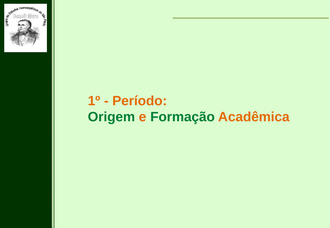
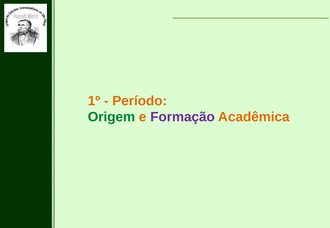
Formação colour: green -> purple
